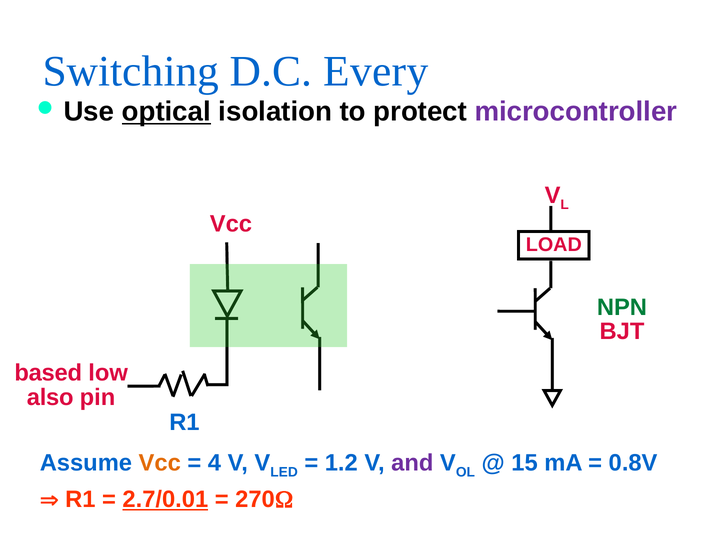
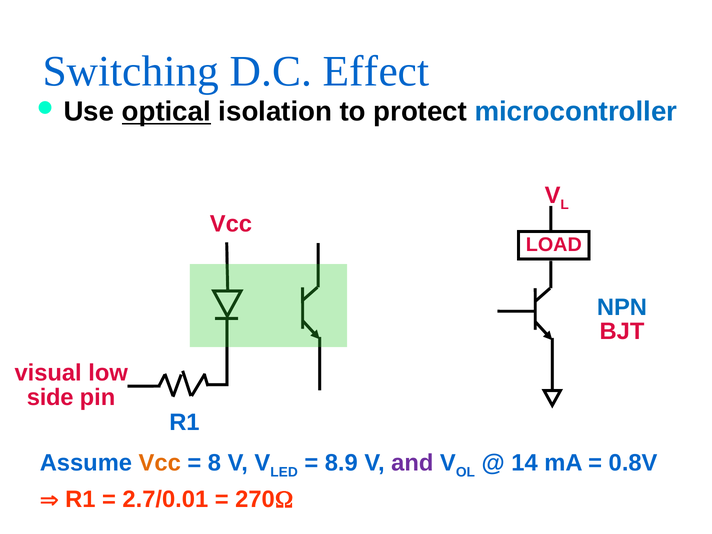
Every: Every -> Effect
microcontroller colour: purple -> blue
NPN colour: green -> blue
based: based -> visual
also: also -> side
4: 4 -> 8
1.2: 1.2 -> 8.9
15: 15 -> 14
2.7/0.01 underline: present -> none
